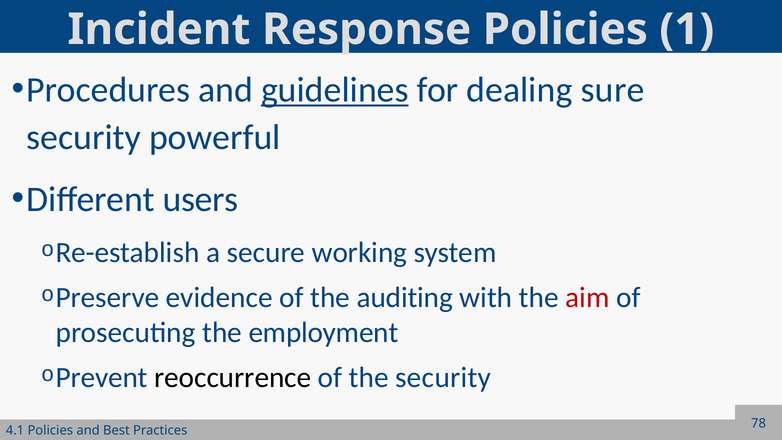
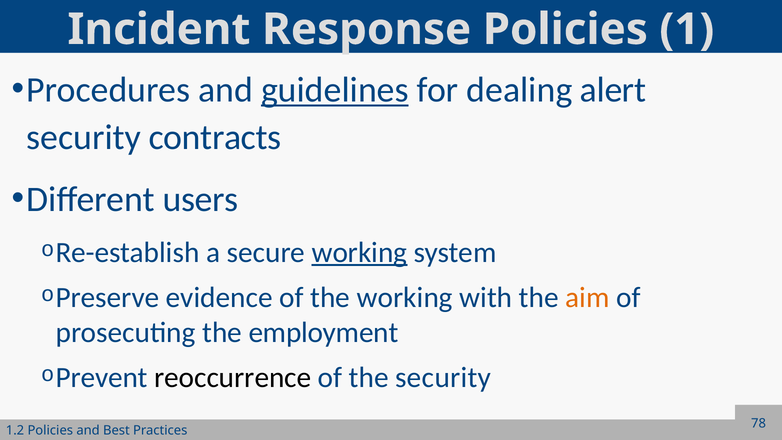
sure: sure -> alert
powerful: powerful -> contracts
working at (359, 252) underline: none -> present
the auditing: auditing -> working
aim colour: red -> orange
4.1: 4.1 -> 1.2
